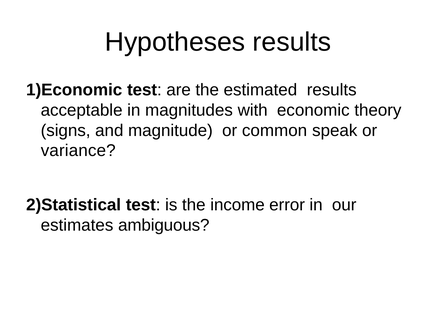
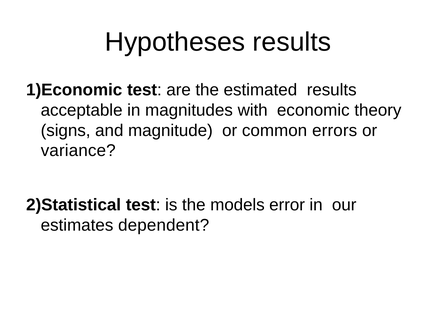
speak: speak -> errors
income: income -> models
ambiguous: ambiguous -> dependent
